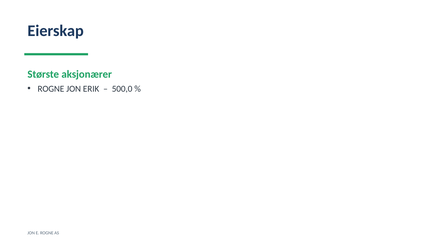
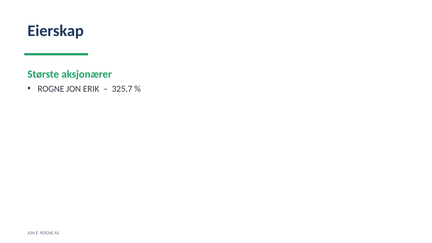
500,0: 500,0 -> 325,7
